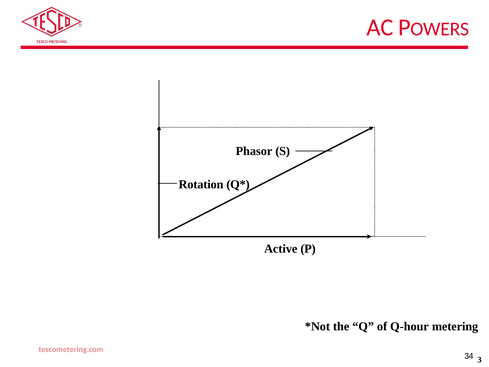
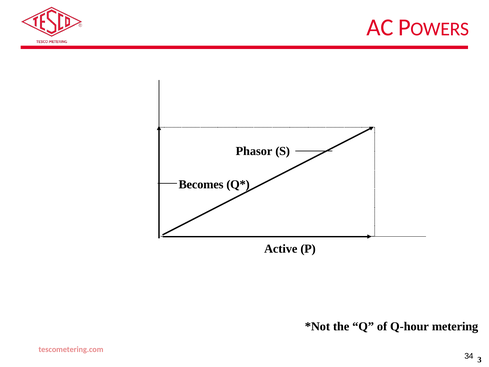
Rotation: Rotation -> Becomes
